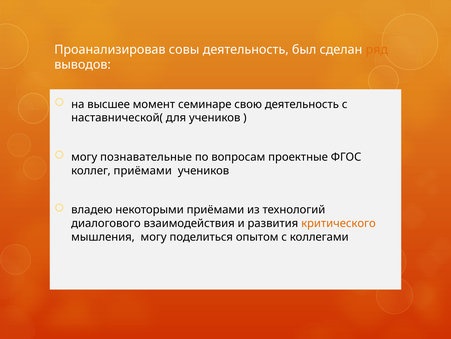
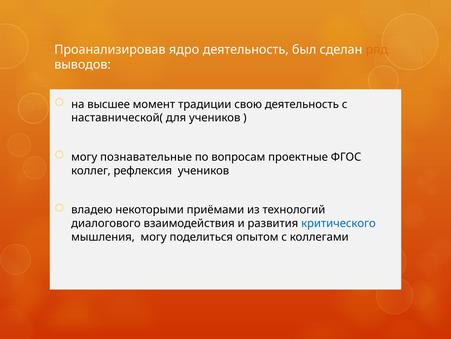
совы: совы -> ядро
семинаре: семинаре -> традиции
коллег приёмами: приёмами -> рефлексия
критического colour: orange -> blue
